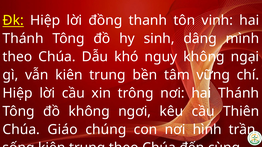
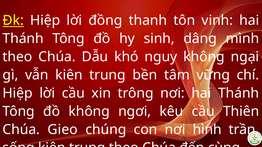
Giáo: Giáo -> Gieo
